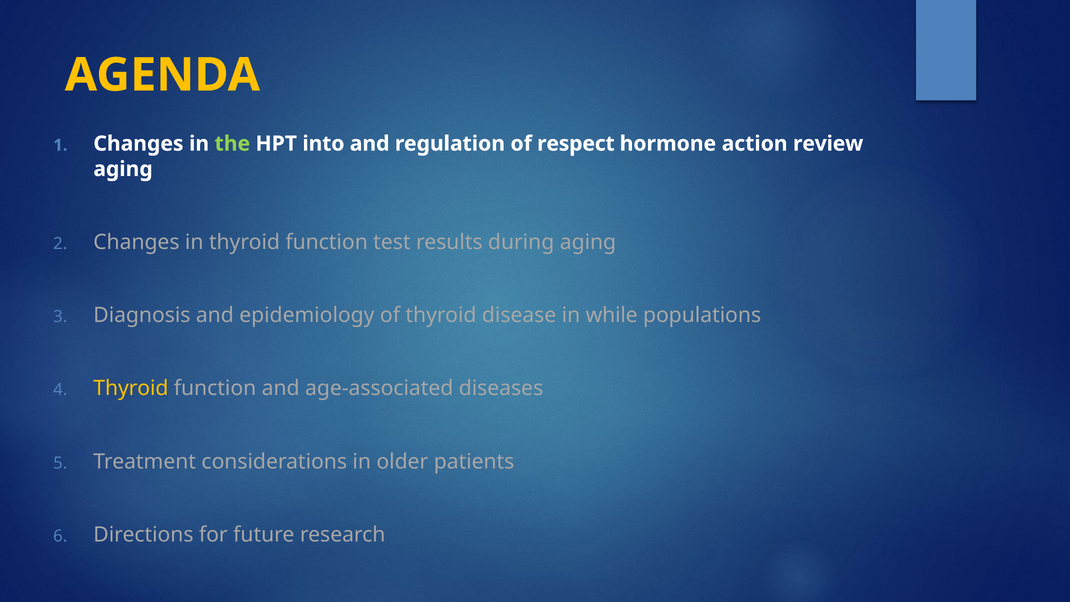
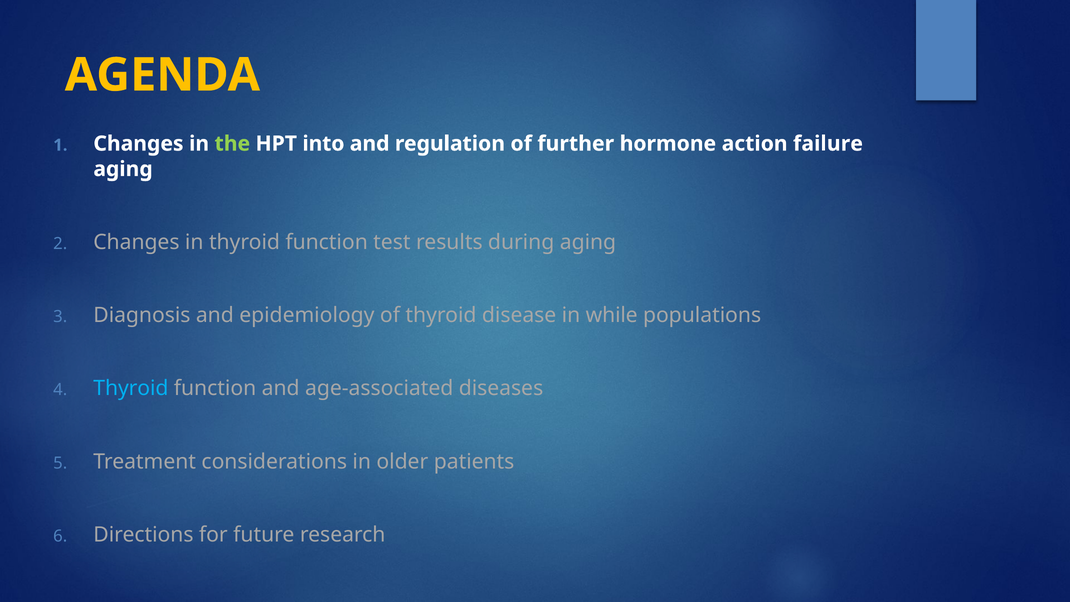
respect: respect -> further
review: review -> failure
Thyroid at (131, 388) colour: yellow -> light blue
